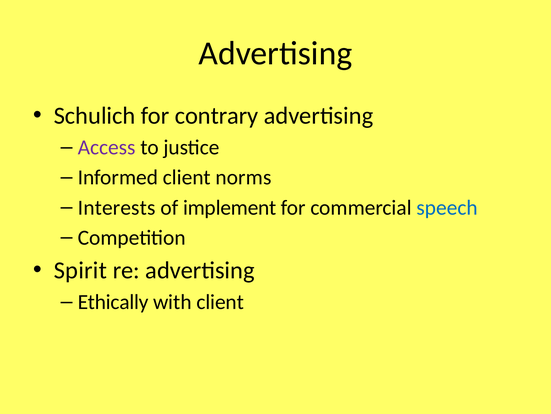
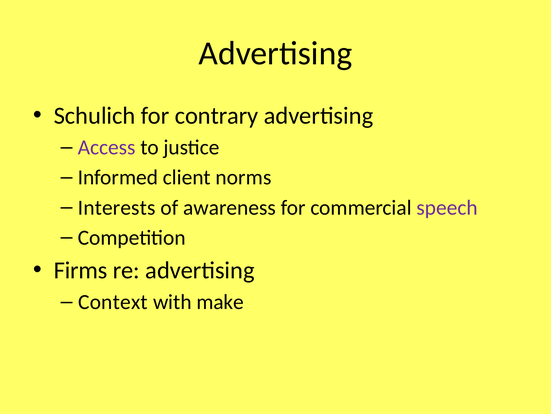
implement: implement -> awareness
speech colour: blue -> purple
Spirit: Spirit -> Firms
Ethically: Ethically -> Context
with client: client -> make
